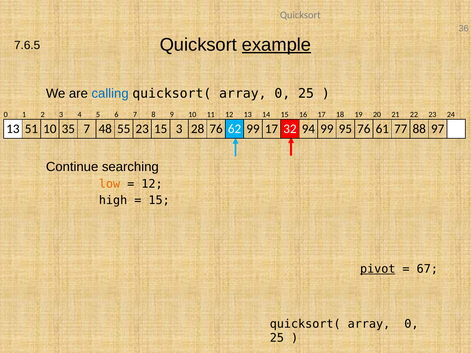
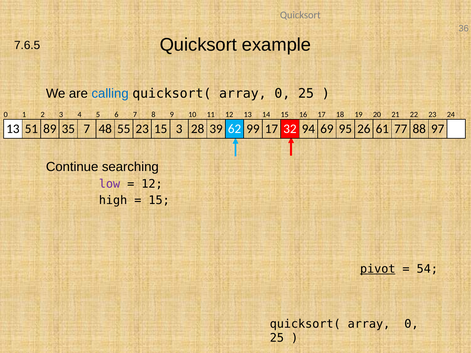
example underline: present -> none
51 10: 10 -> 89
28 76: 76 -> 39
94 99: 99 -> 69
95 76: 76 -> 26
low colour: orange -> purple
67: 67 -> 54
